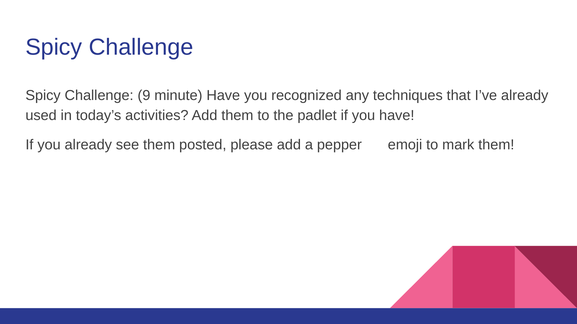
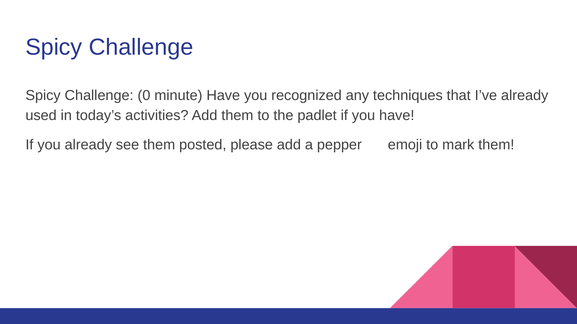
9: 9 -> 0
